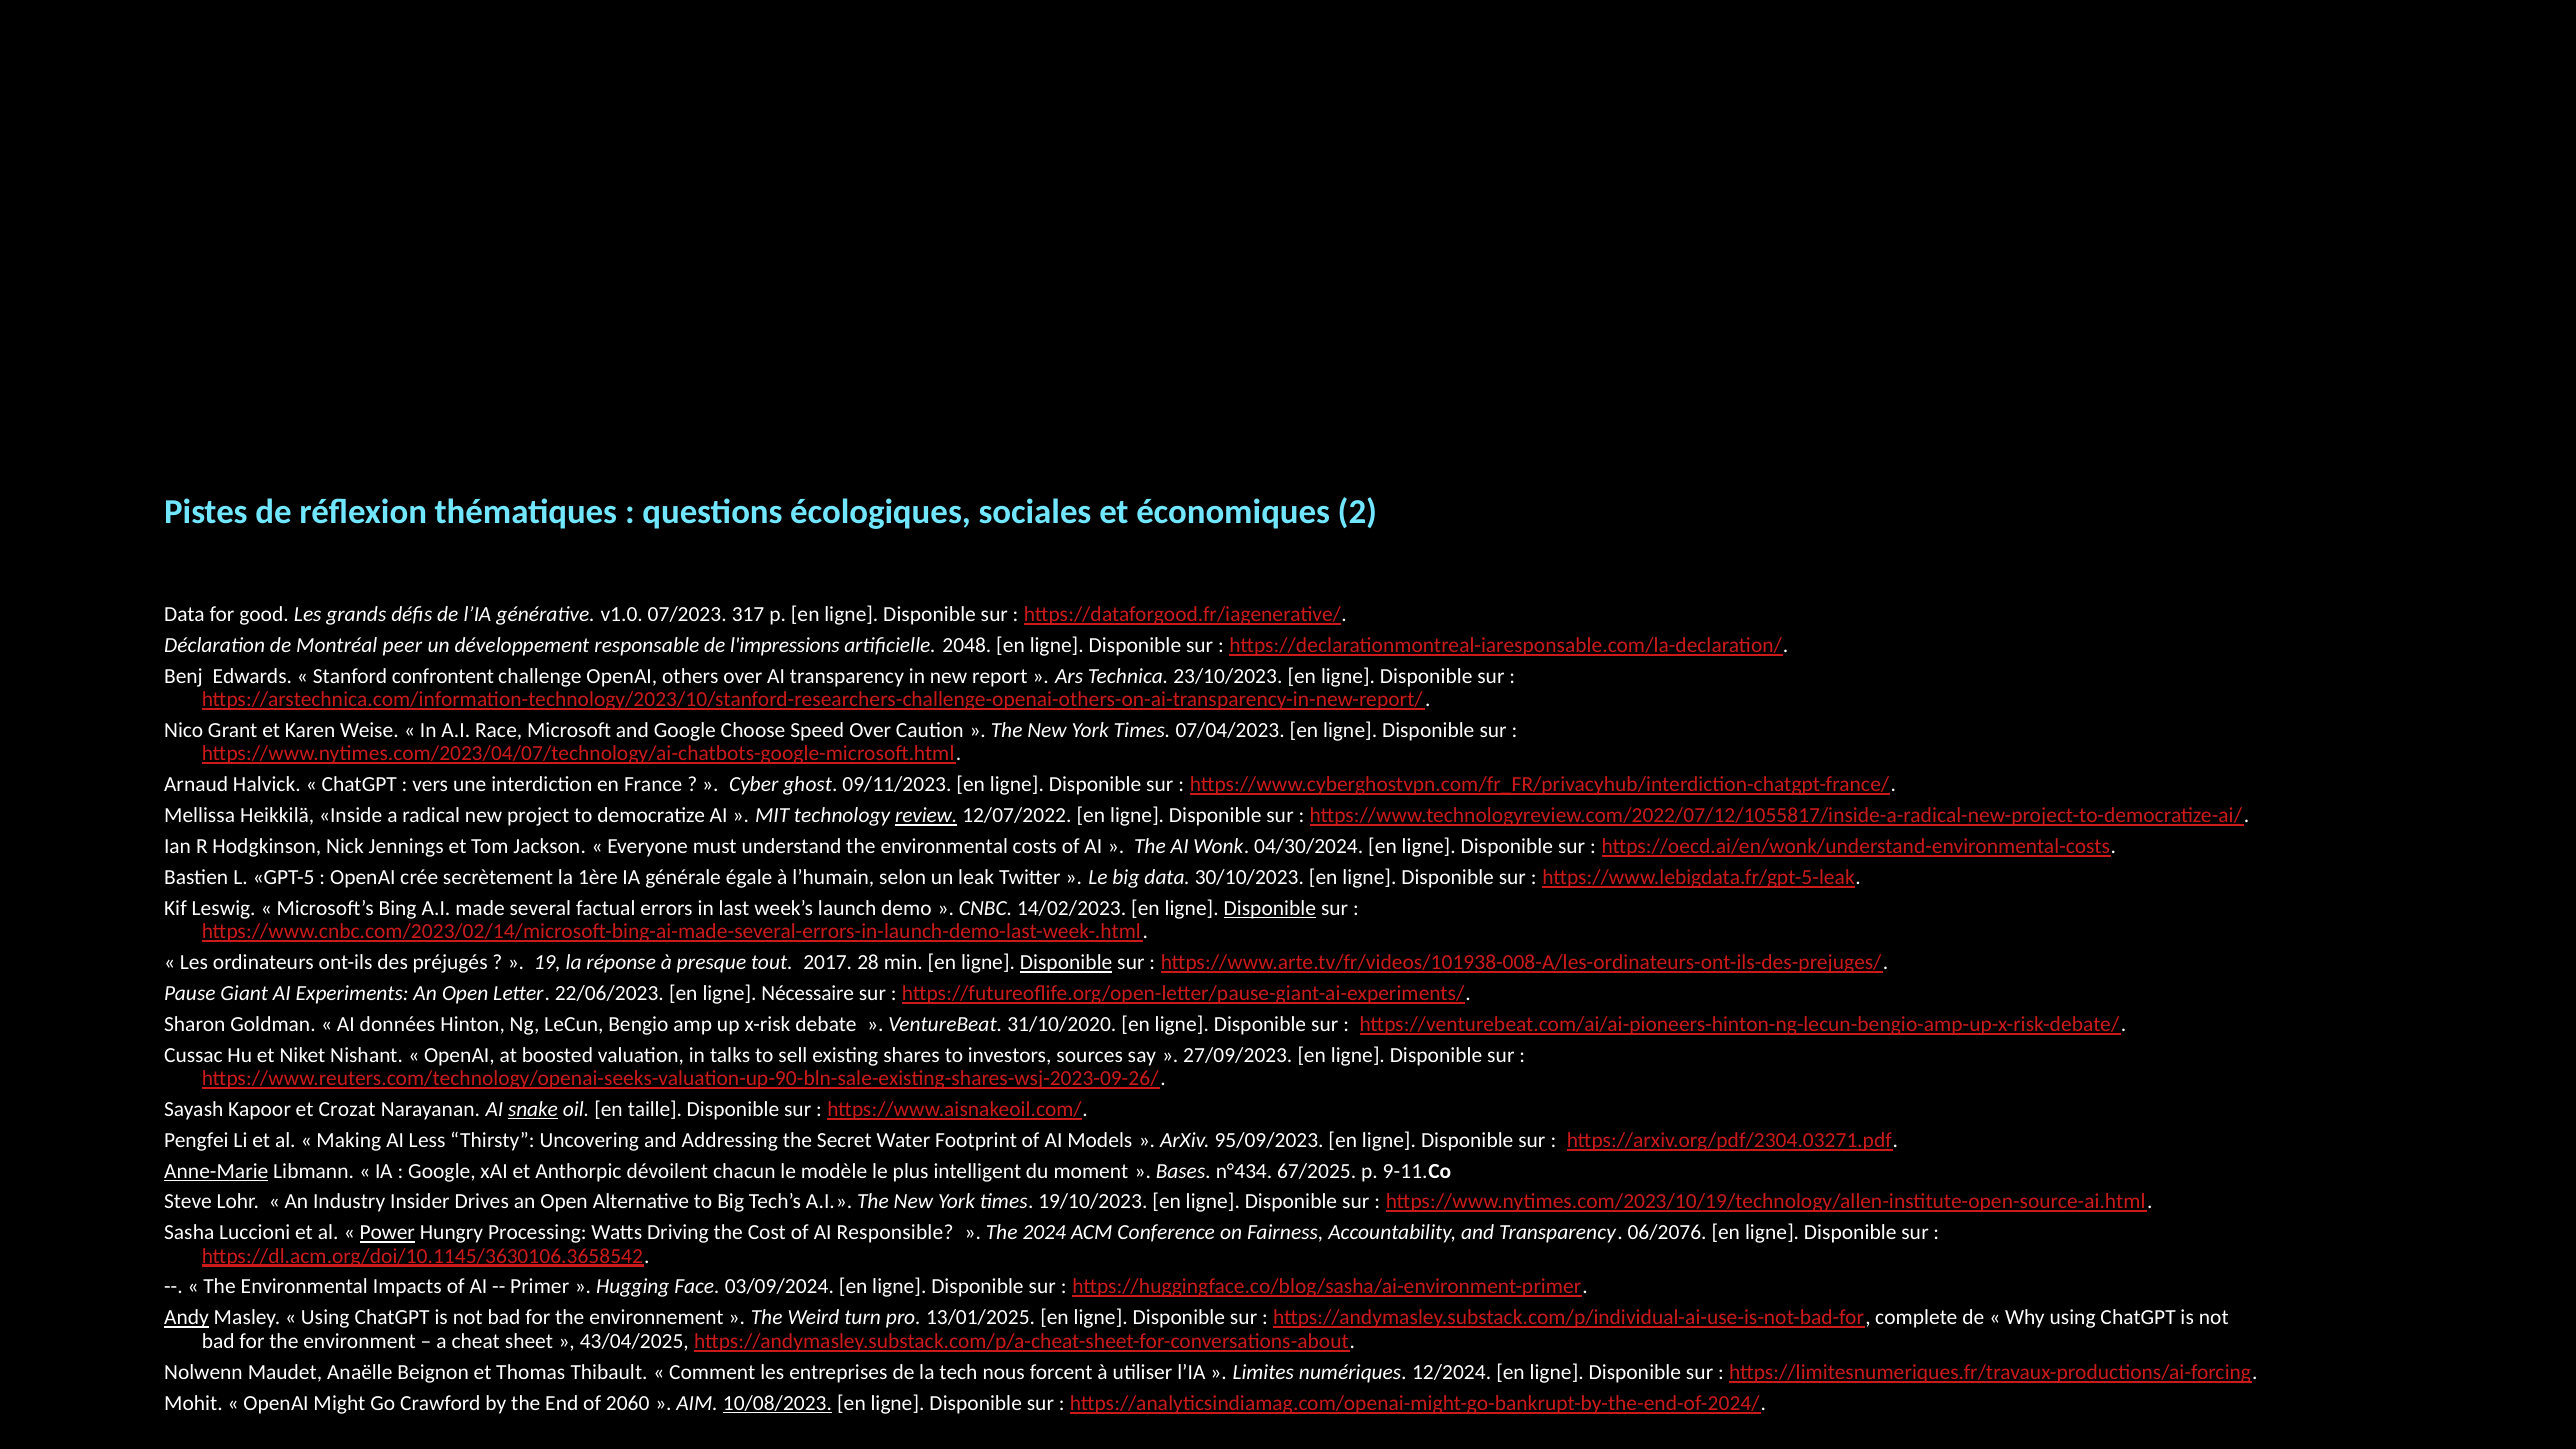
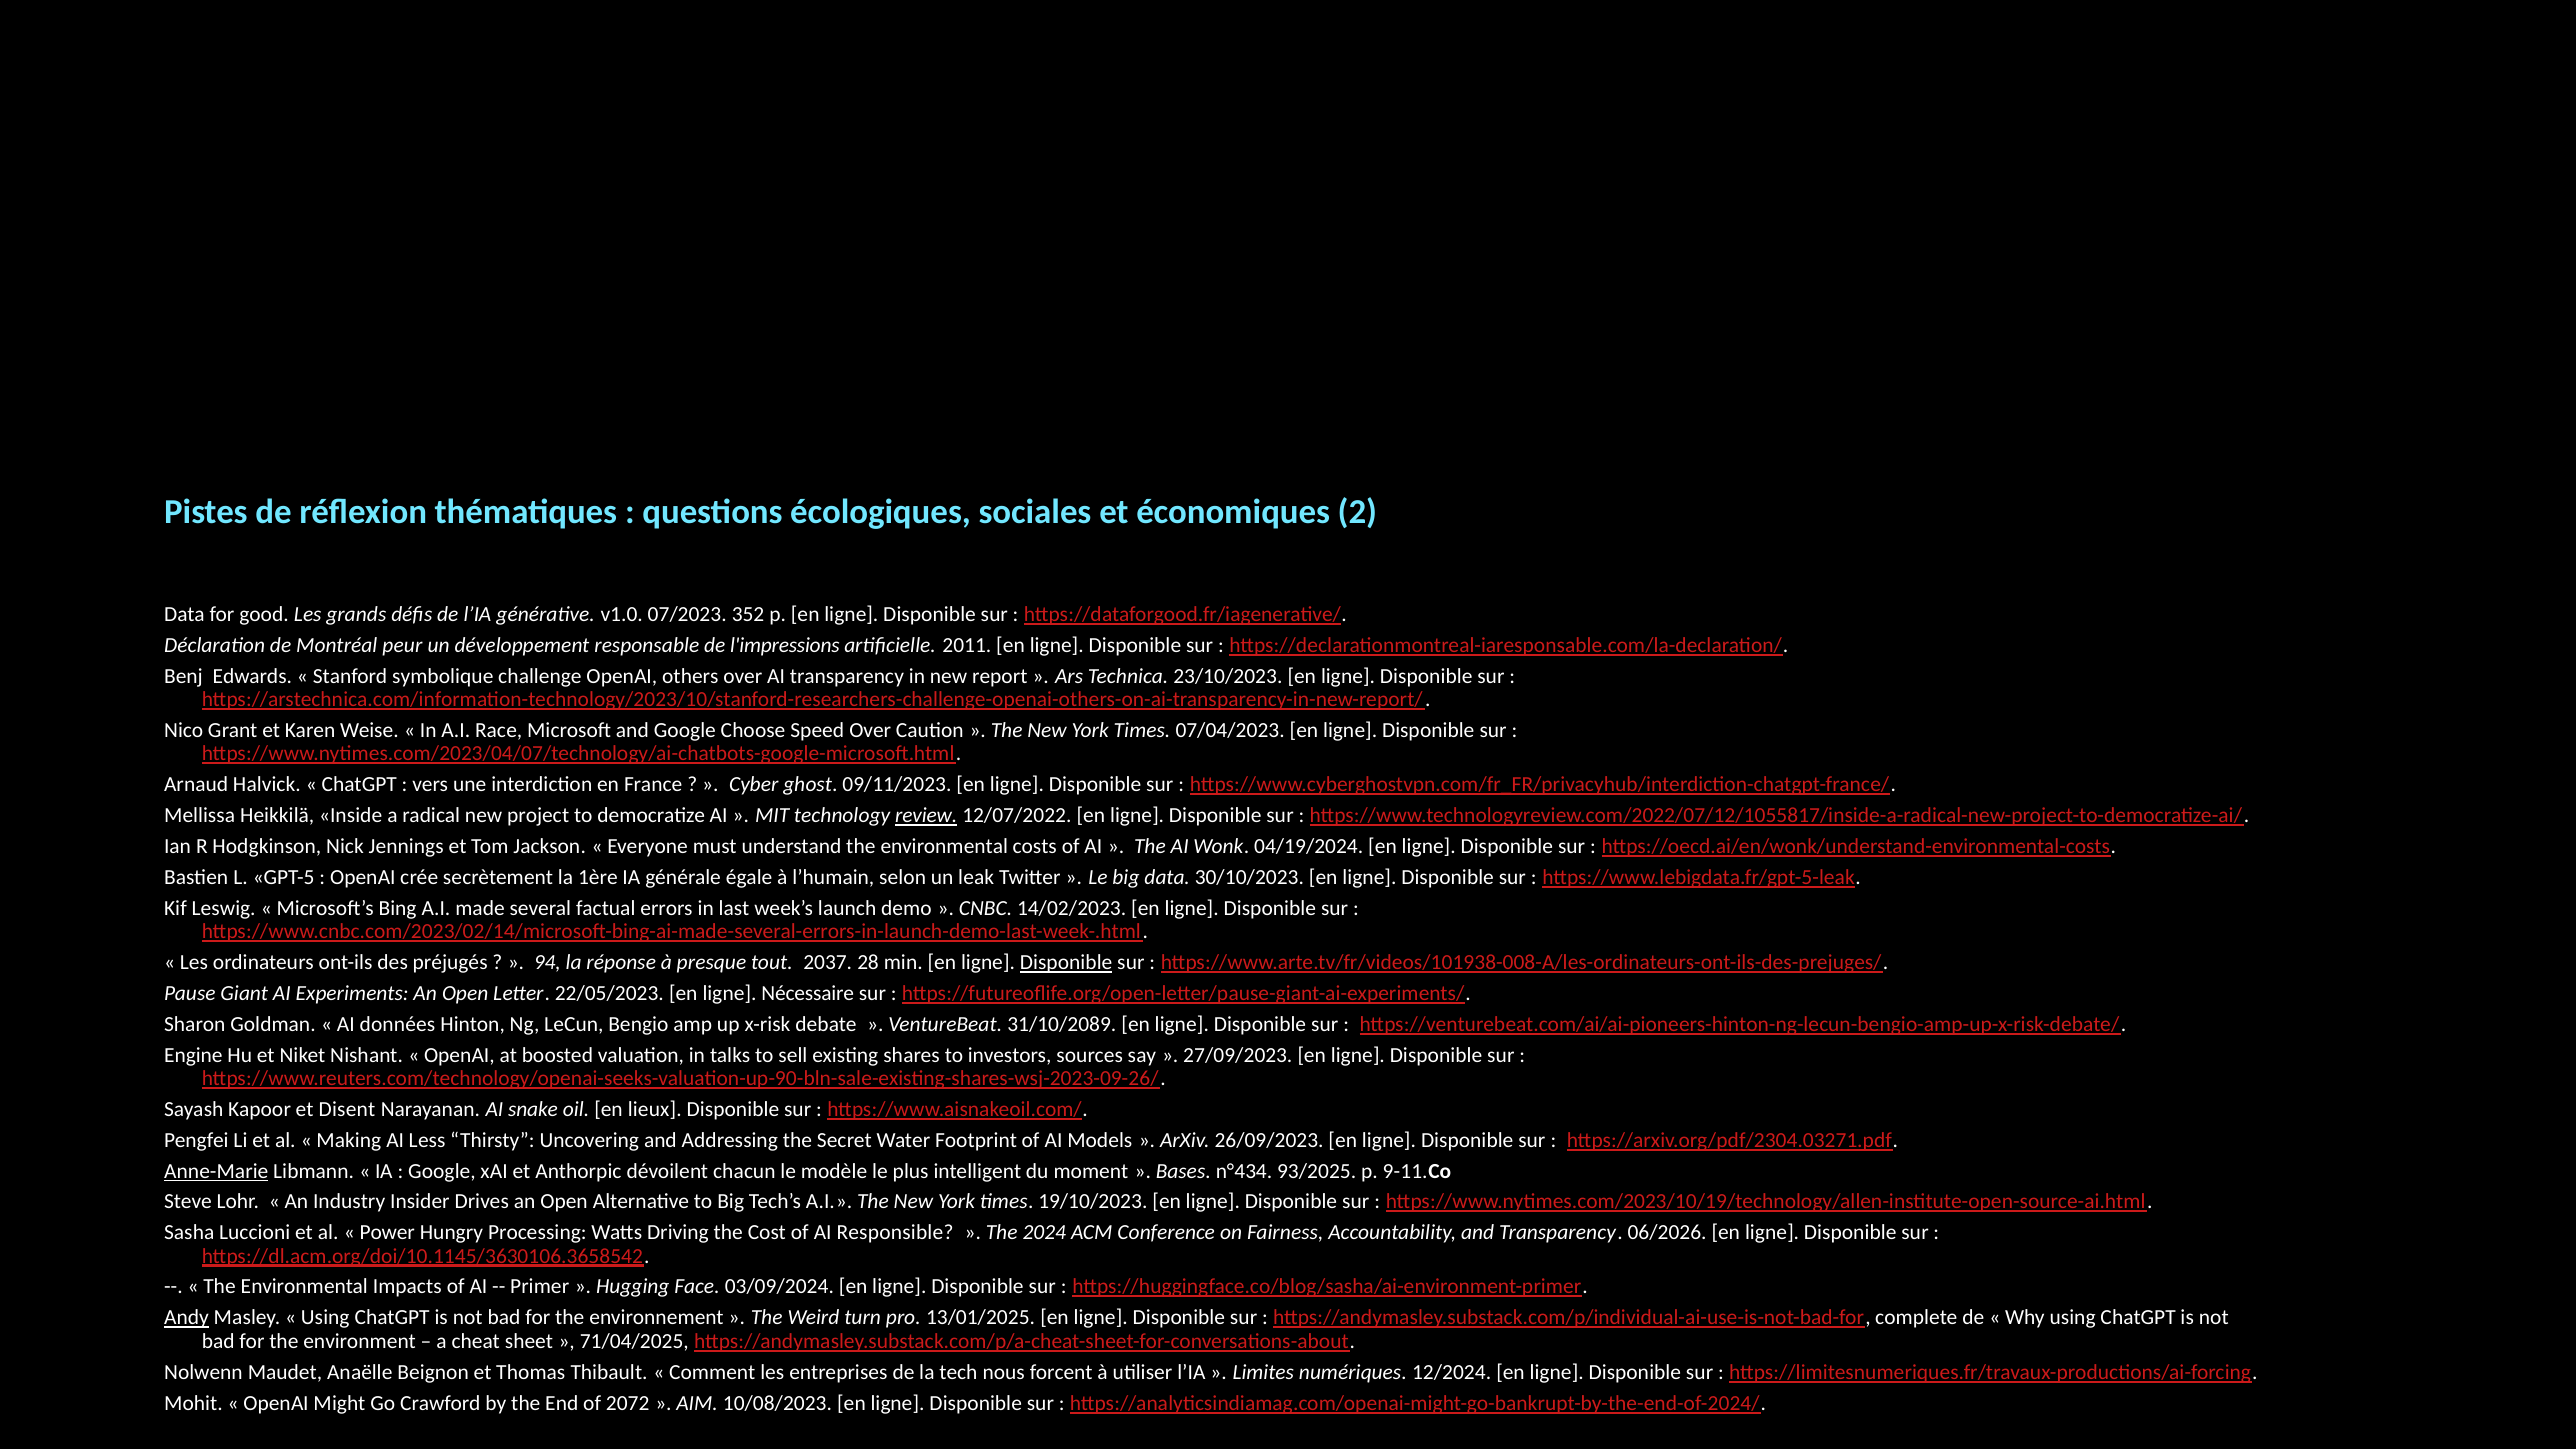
317: 317 -> 352
peer: peer -> peur
2048: 2048 -> 2011
confrontent: confrontent -> symbolique
04/30/2024: 04/30/2024 -> 04/19/2024
Disponible at (1270, 909) underline: present -> none
19: 19 -> 94
2017: 2017 -> 2037
22/06/2023: 22/06/2023 -> 22/05/2023
31/10/2020: 31/10/2020 -> 31/10/2089
Cussac: Cussac -> Engine
Crozat: Crozat -> Disent
snake underline: present -> none
taille: taille -> lieux
95/09/2023: 95/09/2023 -> 26/09/2023
67/2025: 67/2025 -> 93/2025
Power underline: present -> none
06/2076: 06/2076 -> 06/2026
43/04/2025: 43/04/2025 -> 71/04/2025
2060: 2060 -> 2072
10/08/2023 underline: present -> none
